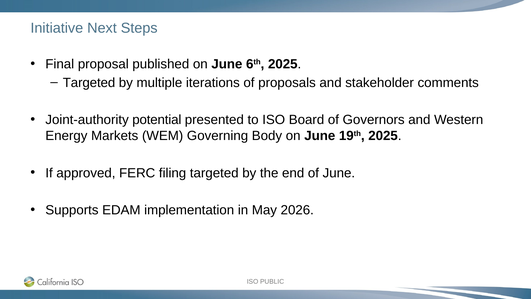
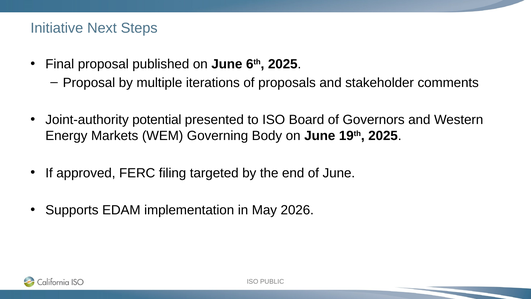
Targeted at (89, 83): Targeted -> Proposal
